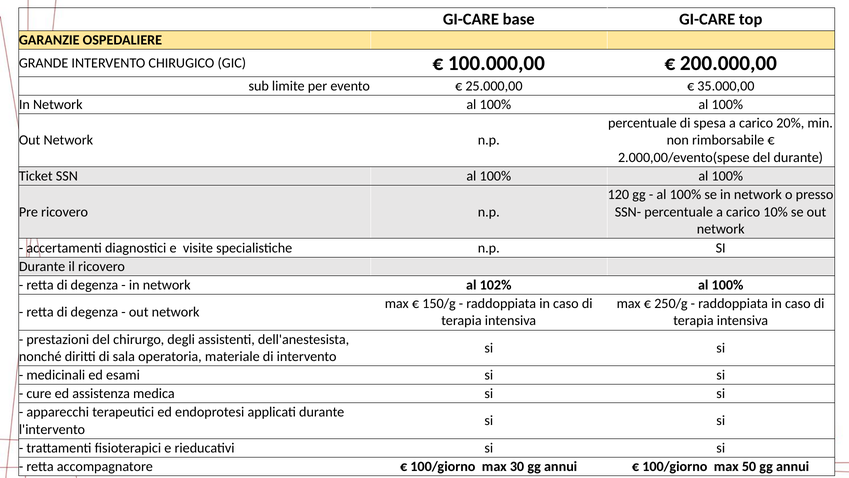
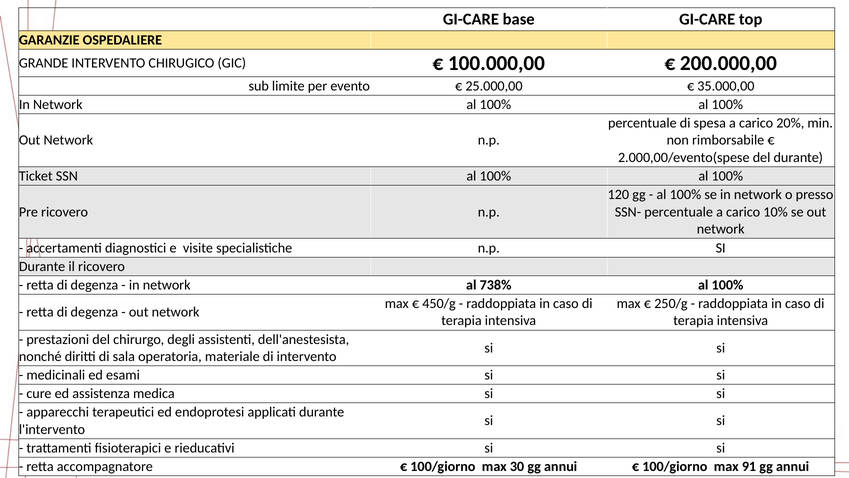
102%: 102% -> 738%
150/g: 150/g -> 450/g
50: 50 -> 91
